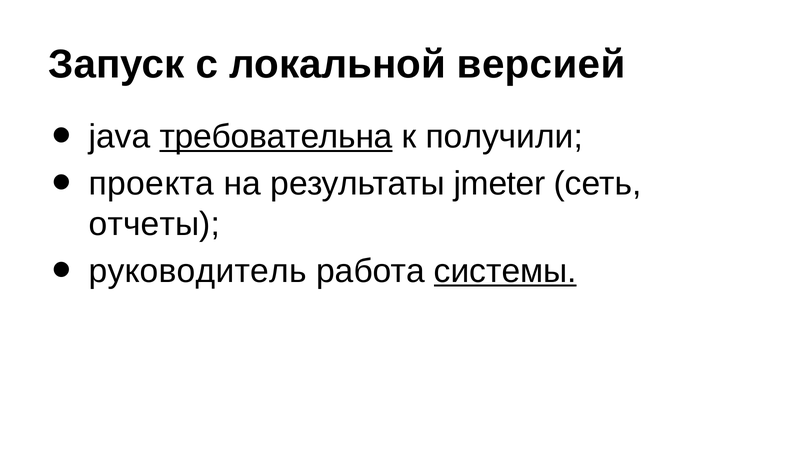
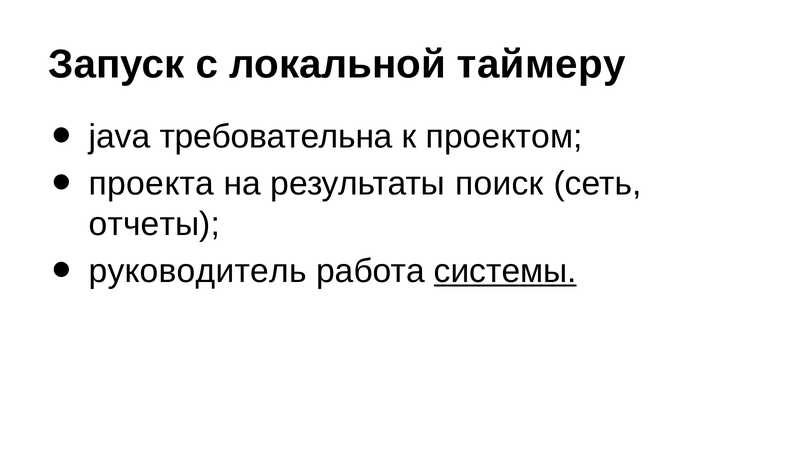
версией: версией -> таймеру
требовательна underline: present -> none
получили: получили -> проектом
jmeter: jmeter -> поиск
